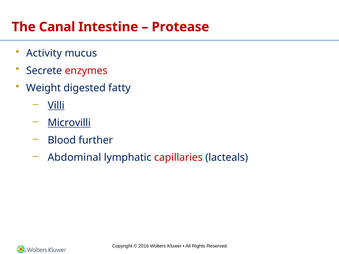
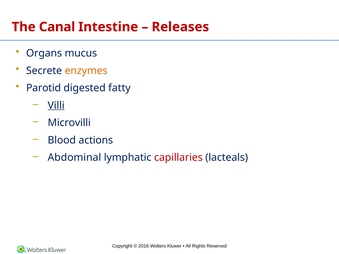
Protease: Protease -> Releases
Activity: Activity -> Organs
enzymes colour: red -> orange
Weight: Weight -> Parotid
Microvilli underline: present -> none
further: further -> actions
